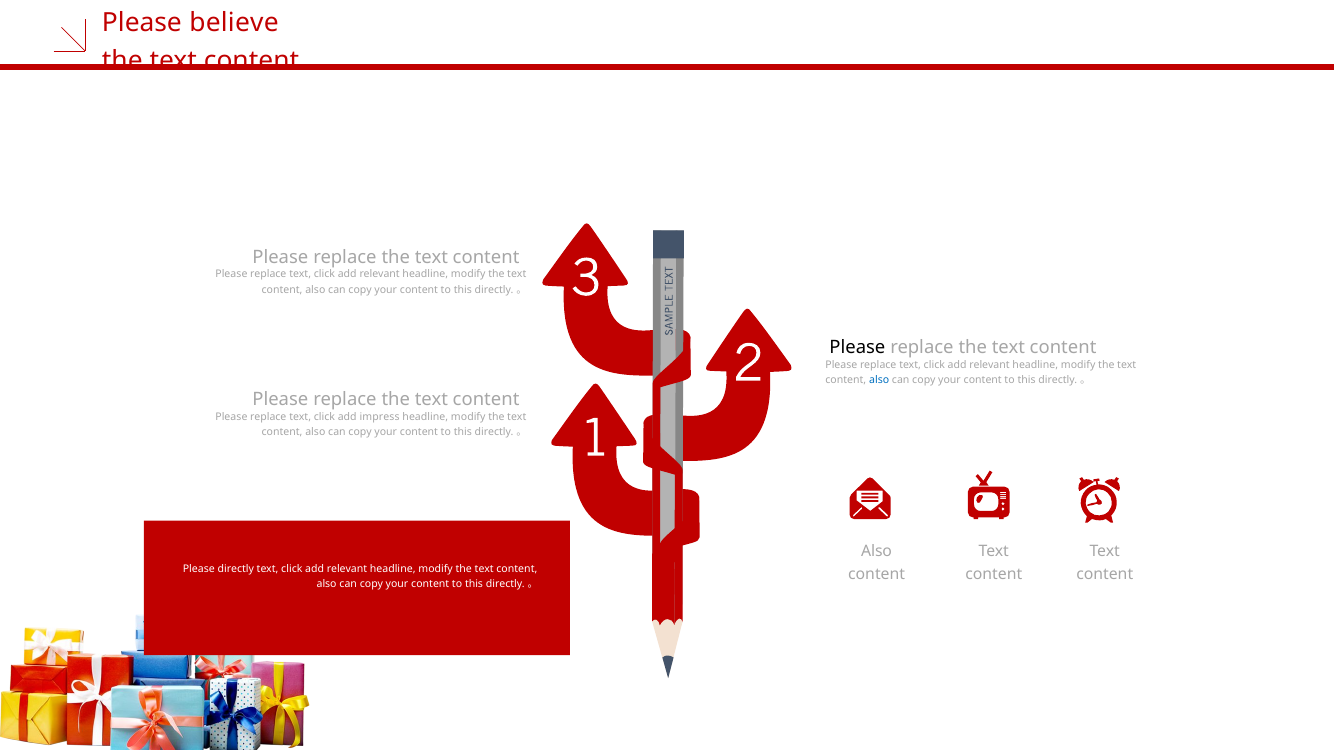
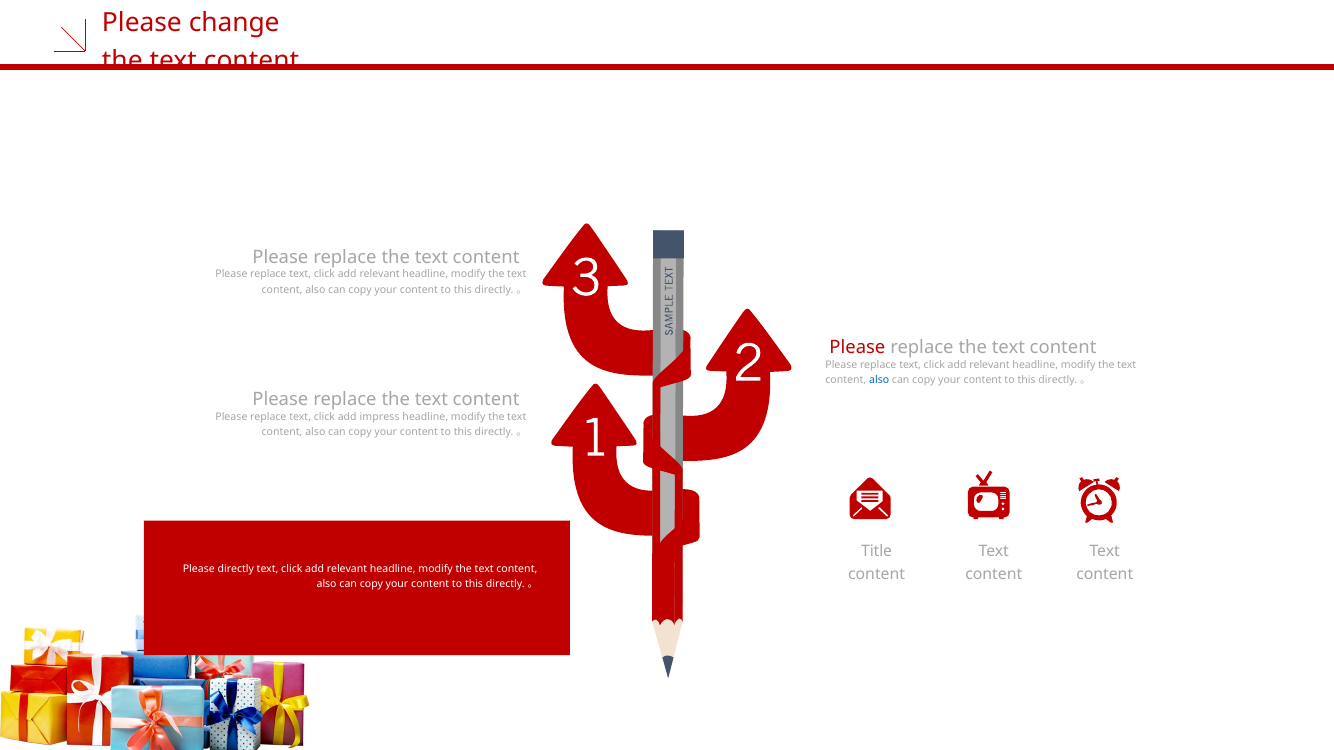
believe: believe -> change
Please at (857, 347) colour: black -> red
Also at (877, 552): Also -> Title
